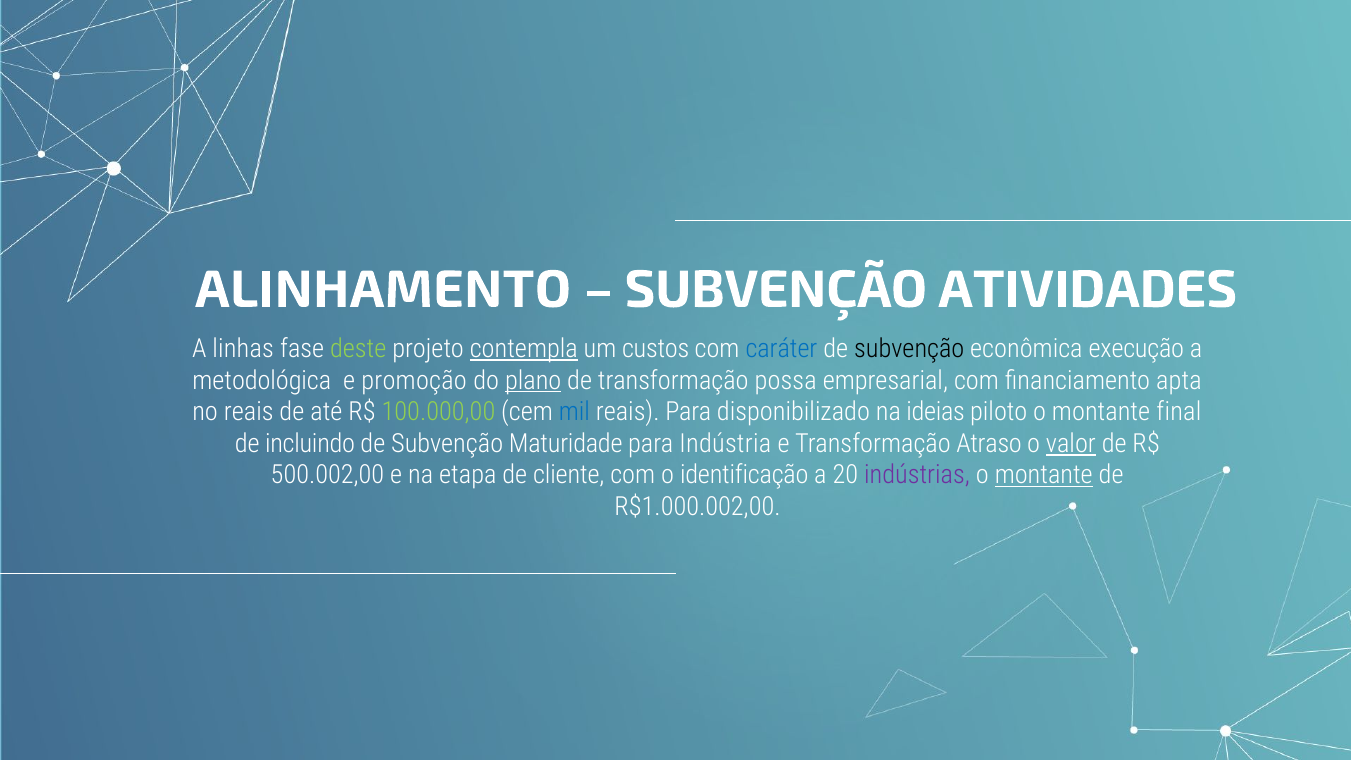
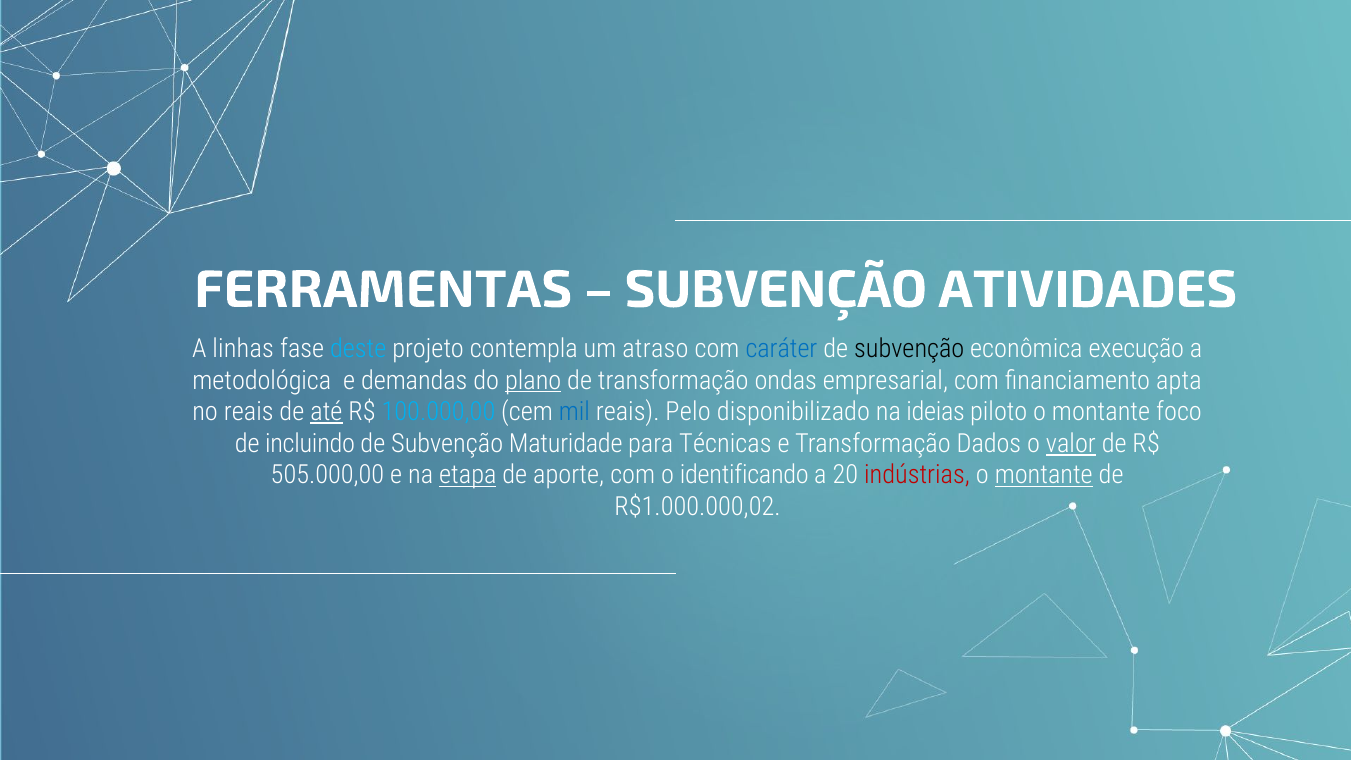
ALINHAMENTO: ALINHAMENTO -> FERRAMENTAS
deste colour: light green -> light blue
contempla underline: present -> none
custos: custos -> atraso
promoção: promoção -> demandas
possa: possa -> ondas
até underline: none -> present
100.000,00 colour: light green -> light blue
reais Para: Para -> Pelo
final: final -> foco
Indústria: Indústria -> Técnicas
Atraso: Atraso -> Dados
500.002,00: 500.002,00 -> 505.000,00
etapa underline: none -> present
cliente: cliente -> aporte
identificação: identificação -> identificando
indústrias colour: purple -> red
R$1.000.002,00: R$1.000.002,00 -> R$1.000.000,02
